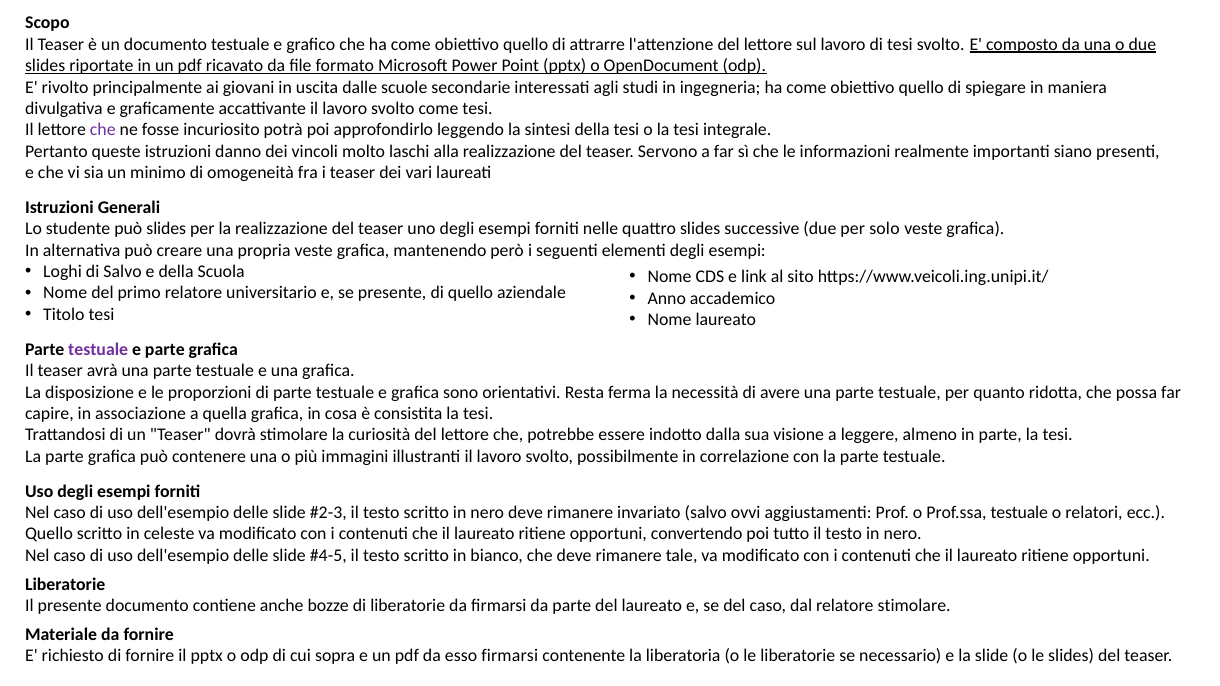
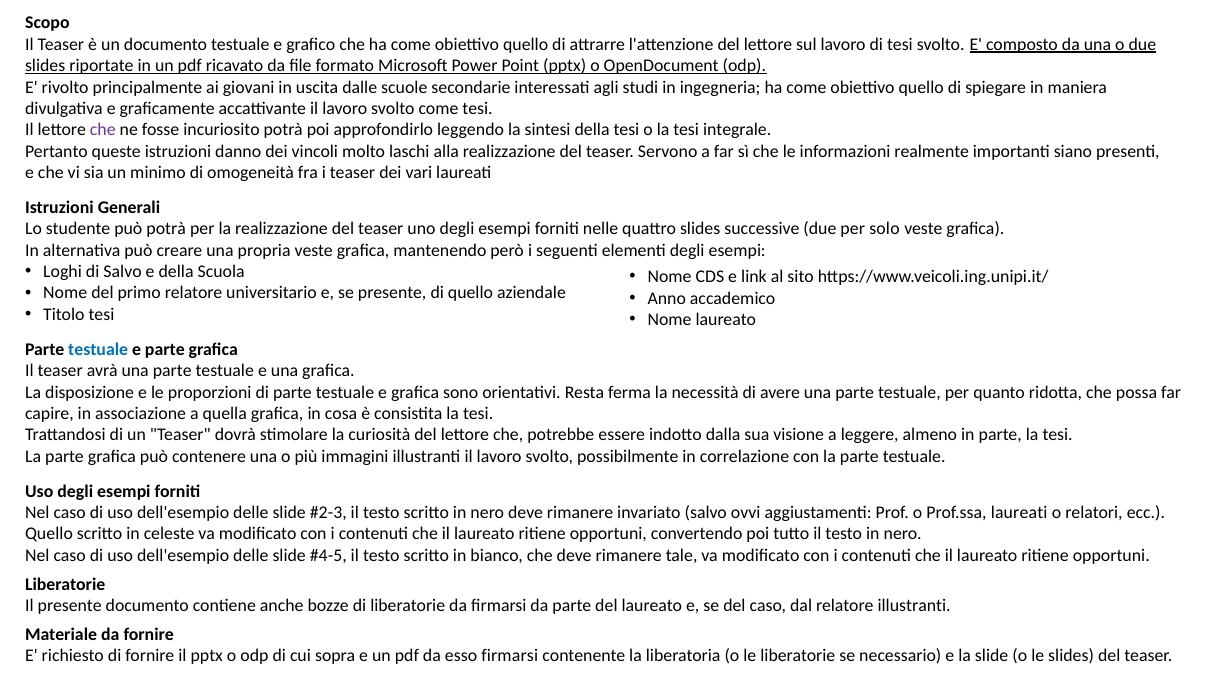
può slides: slides -> potrà
testuale at (98, 350) colour: purple -> blue
Prof.ssa testuale: testuale -> laureati
relatore stimolare: stimolare -> illustranti
